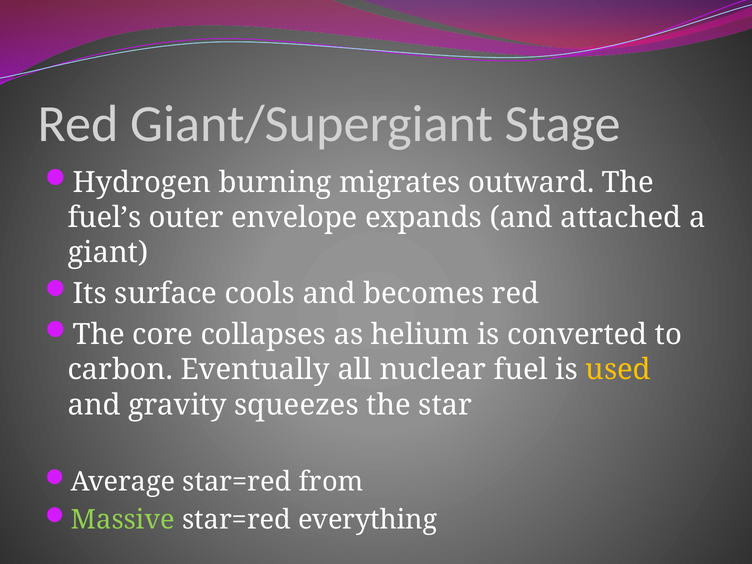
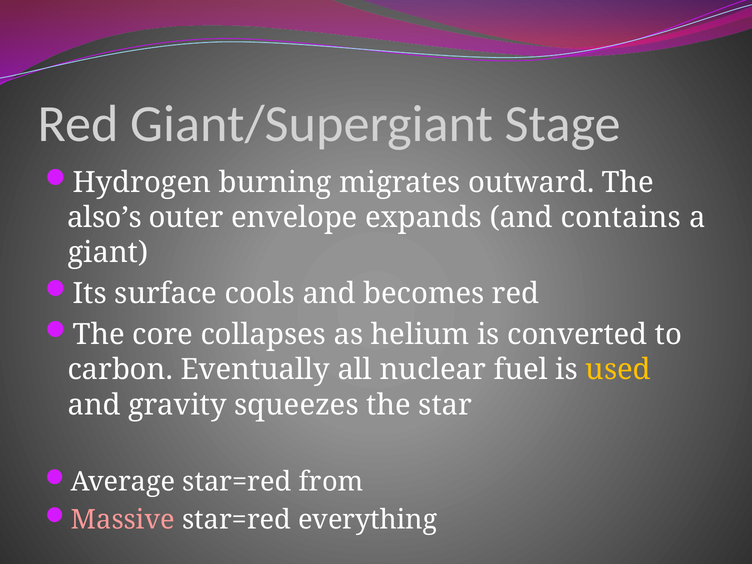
fuel’s: fuel’s -> also’s
attached: attached -> contains
Massive colour: light green -> pink
